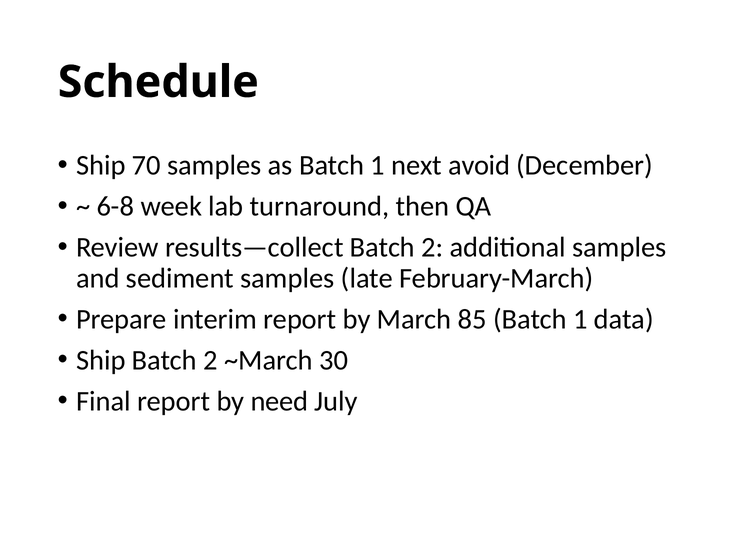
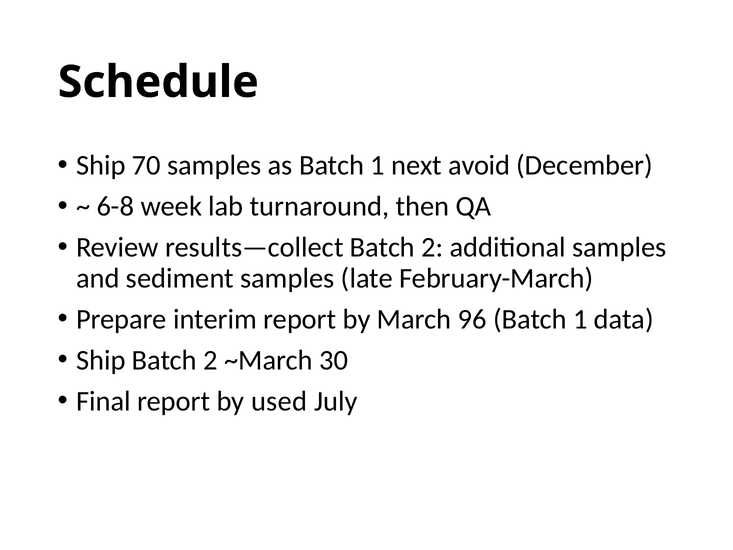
85: 85 -> 96
need: need -> used
